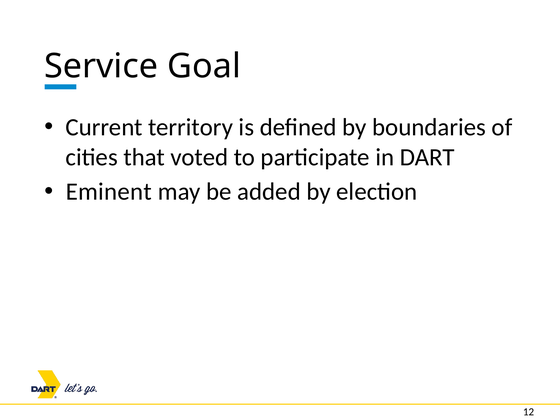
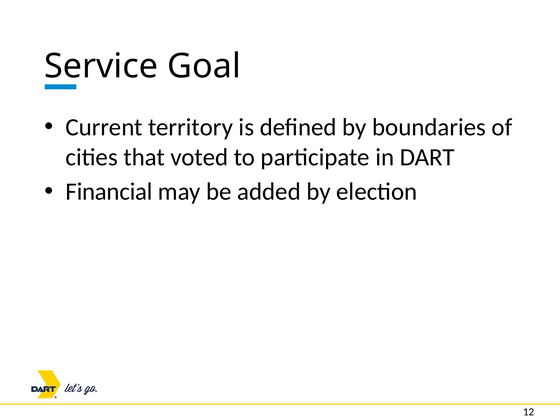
Eminent: Eminent -> Financial
